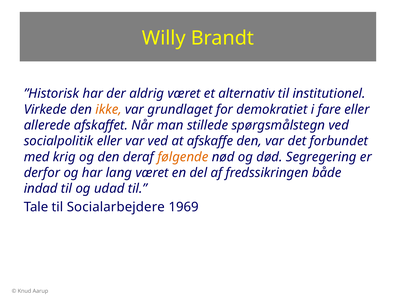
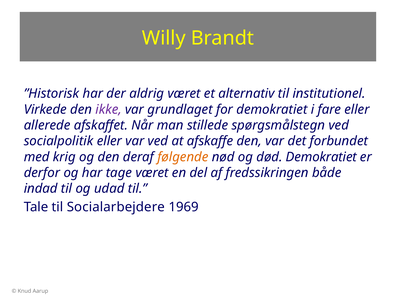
ikke colour: orange -> purple
død Segregering: Segregering -> Demokratiet
lang: lang -> tage
